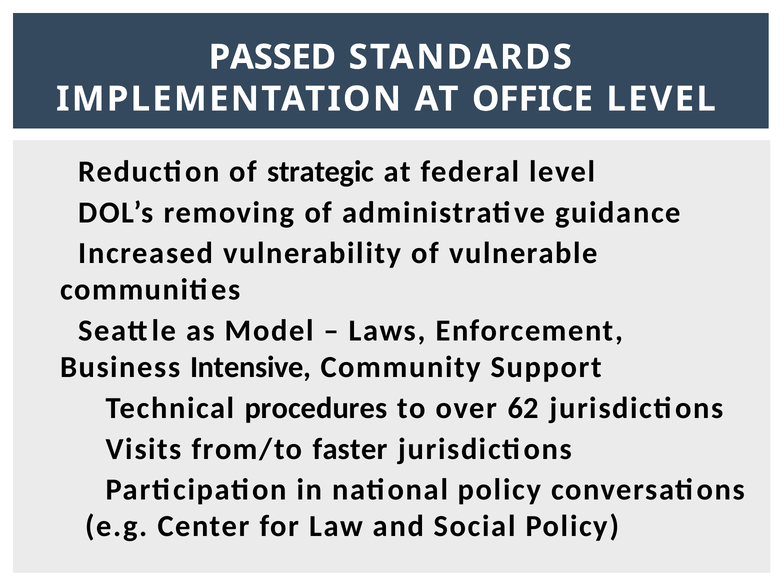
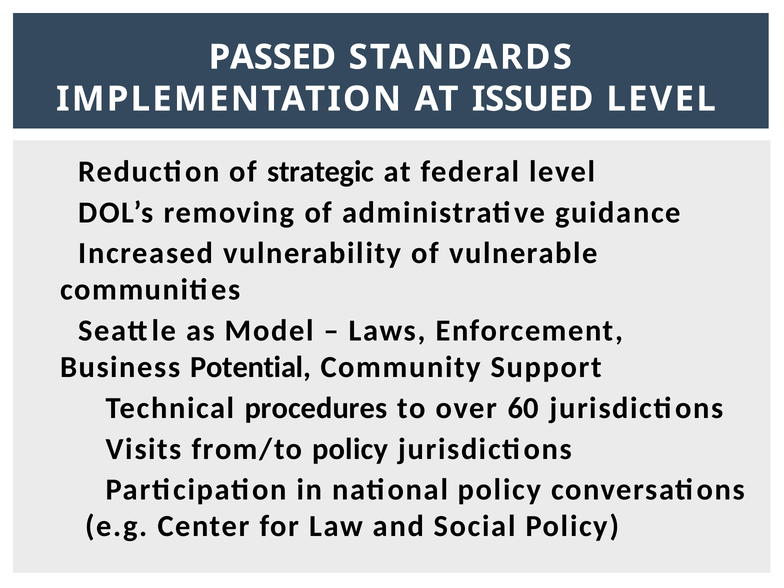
OFFICE: OFFICE -> ISSUED
Intensive: Intensive -> Potential
62: 62 -> 60
from/to faster: faster -> policy
